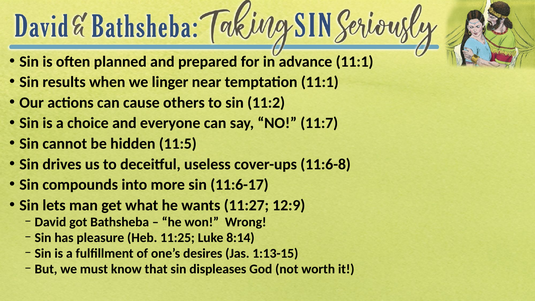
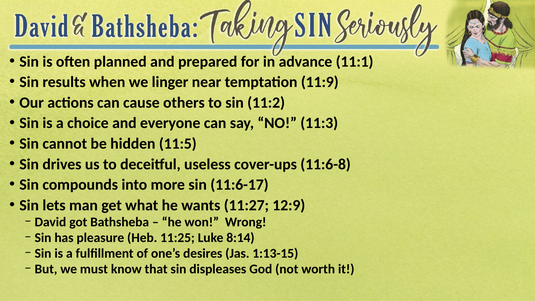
temptation 11:1: 11:1 -> 11:9
11:7: 11:7 -> 11:3
